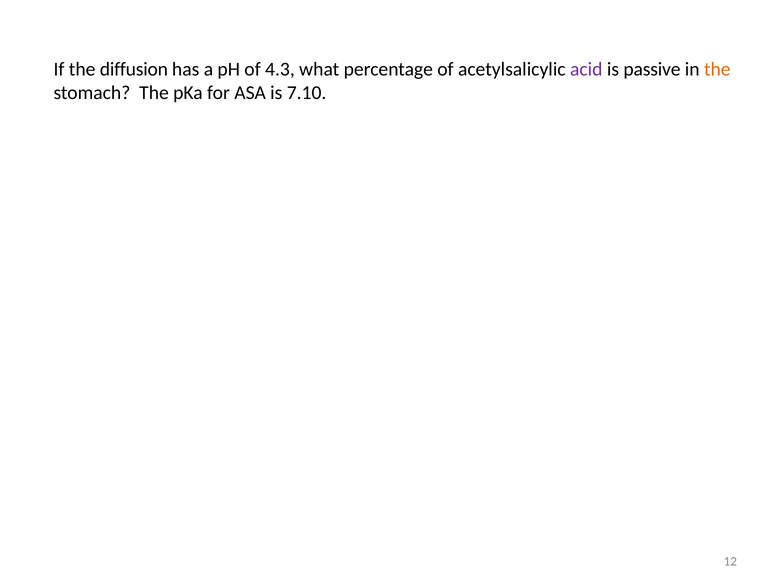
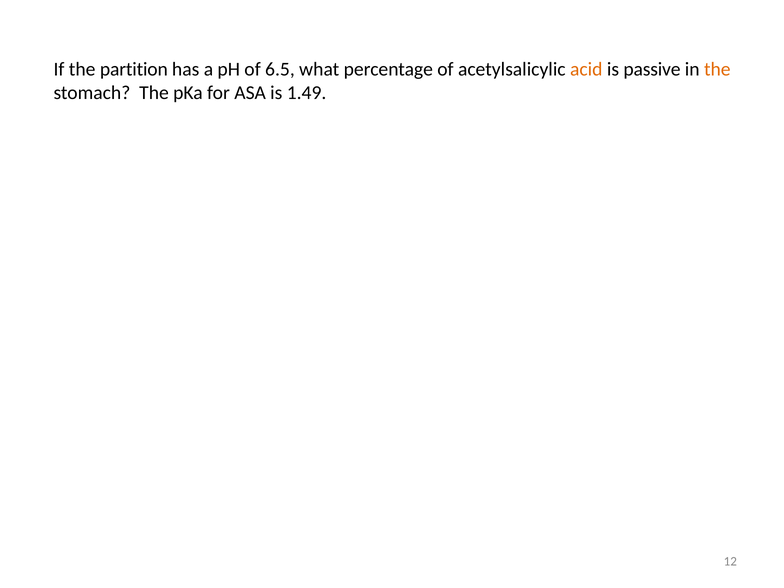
diffusion: diffusion -> partition
4.3: 4.3 -> 6.5
acid colour: purple -> orange
7.10: 7.10 -> 1.49
